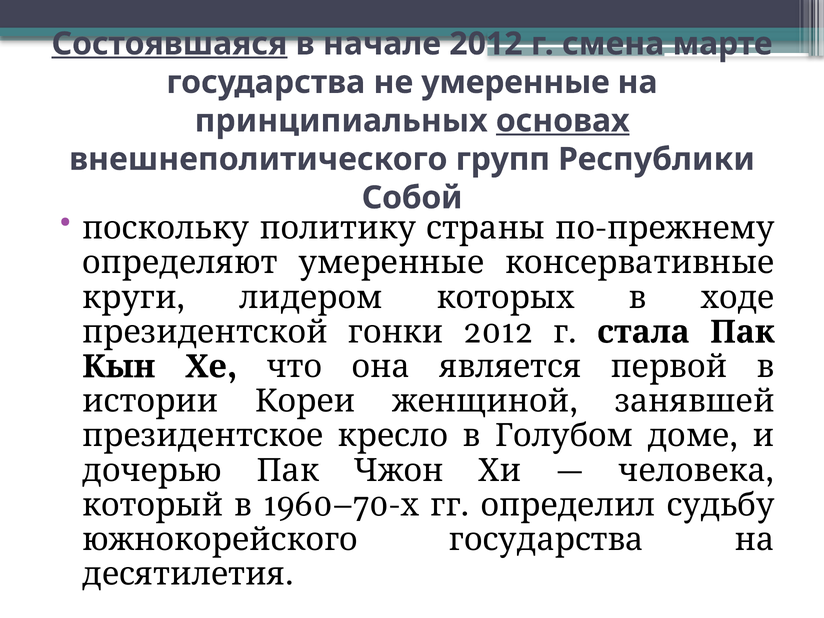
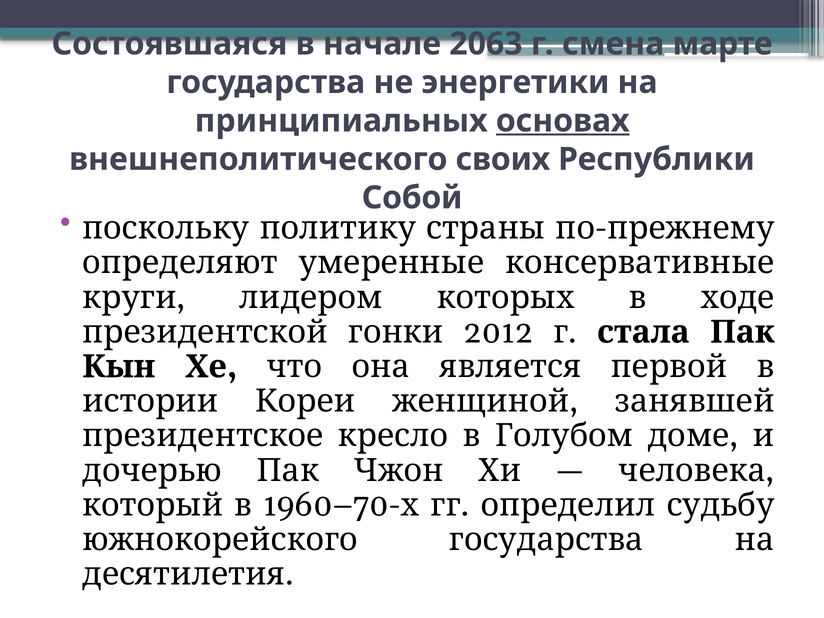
Состоявшаяся underline: present -> none
начале 2012: 2012 -> 2063
не умеренные: умеренные -> энергетики
групп: групп -> своих
